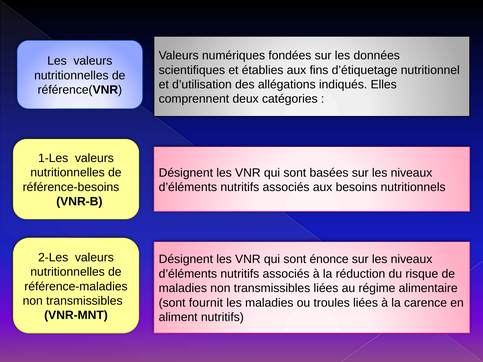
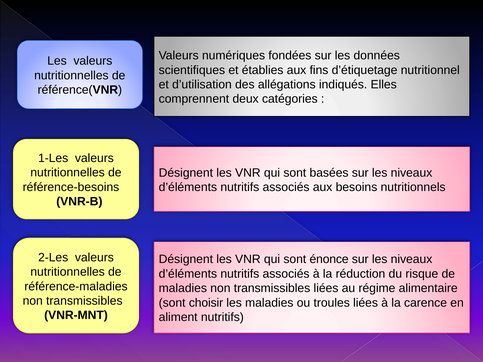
fournit: fournit -> choisir
